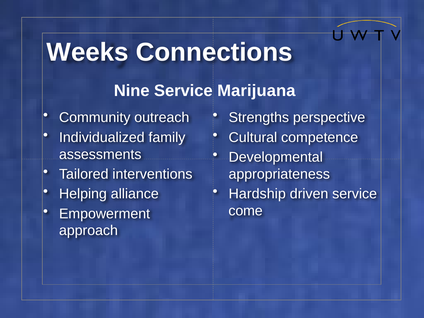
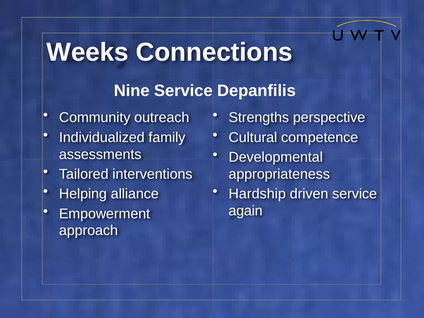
Marijuana: Marijuana -> Depanfilis
come: come -> again
